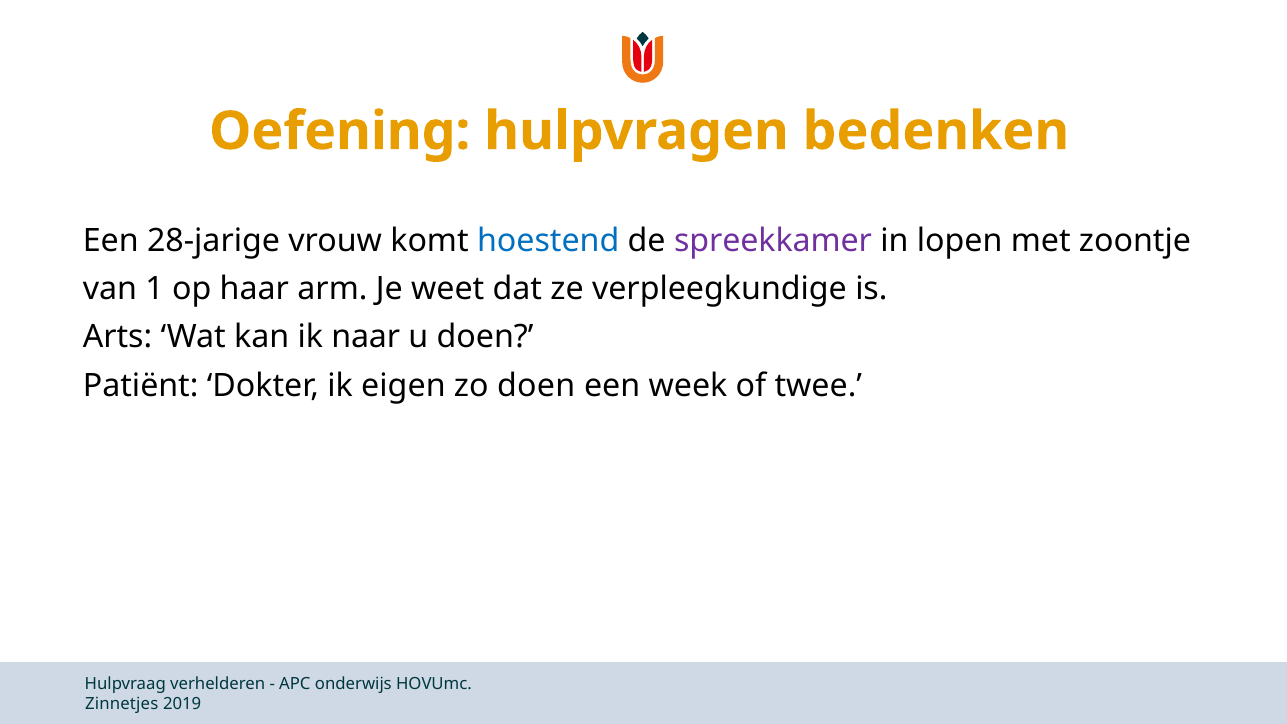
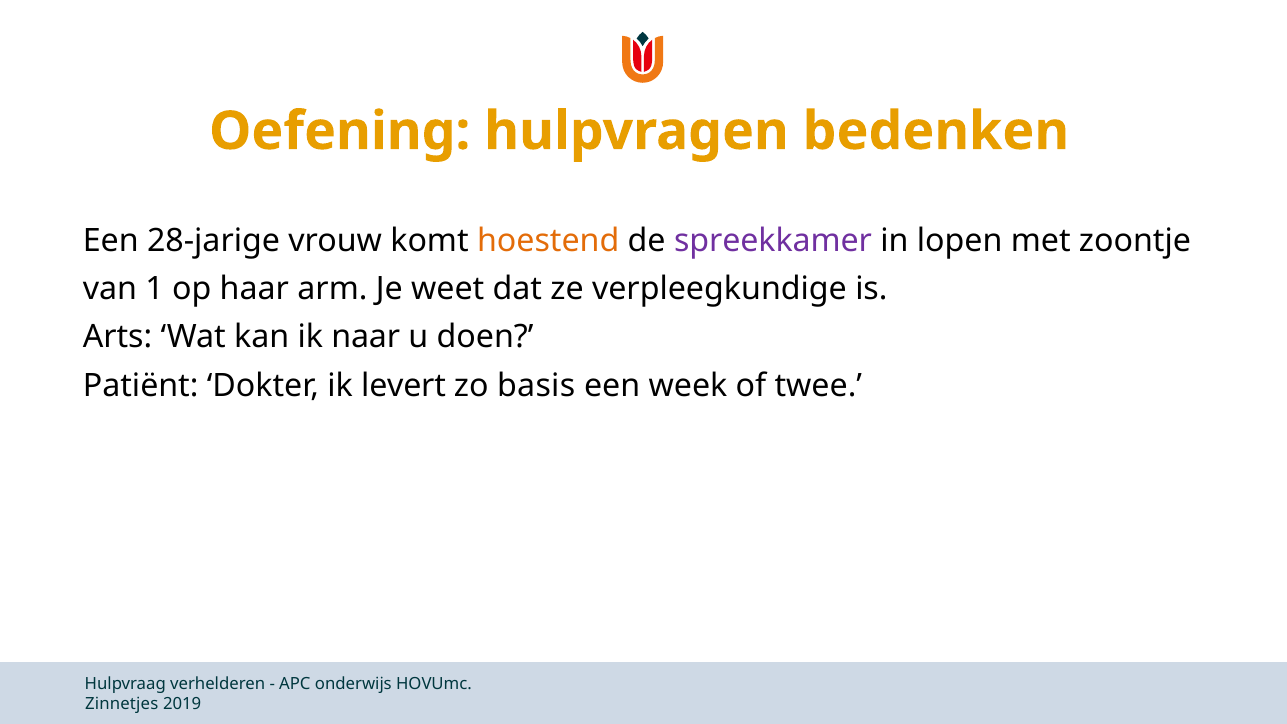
hoestend colour: blue -> orange
eigen: eigen -> levert
zo doen: doen -> basis
